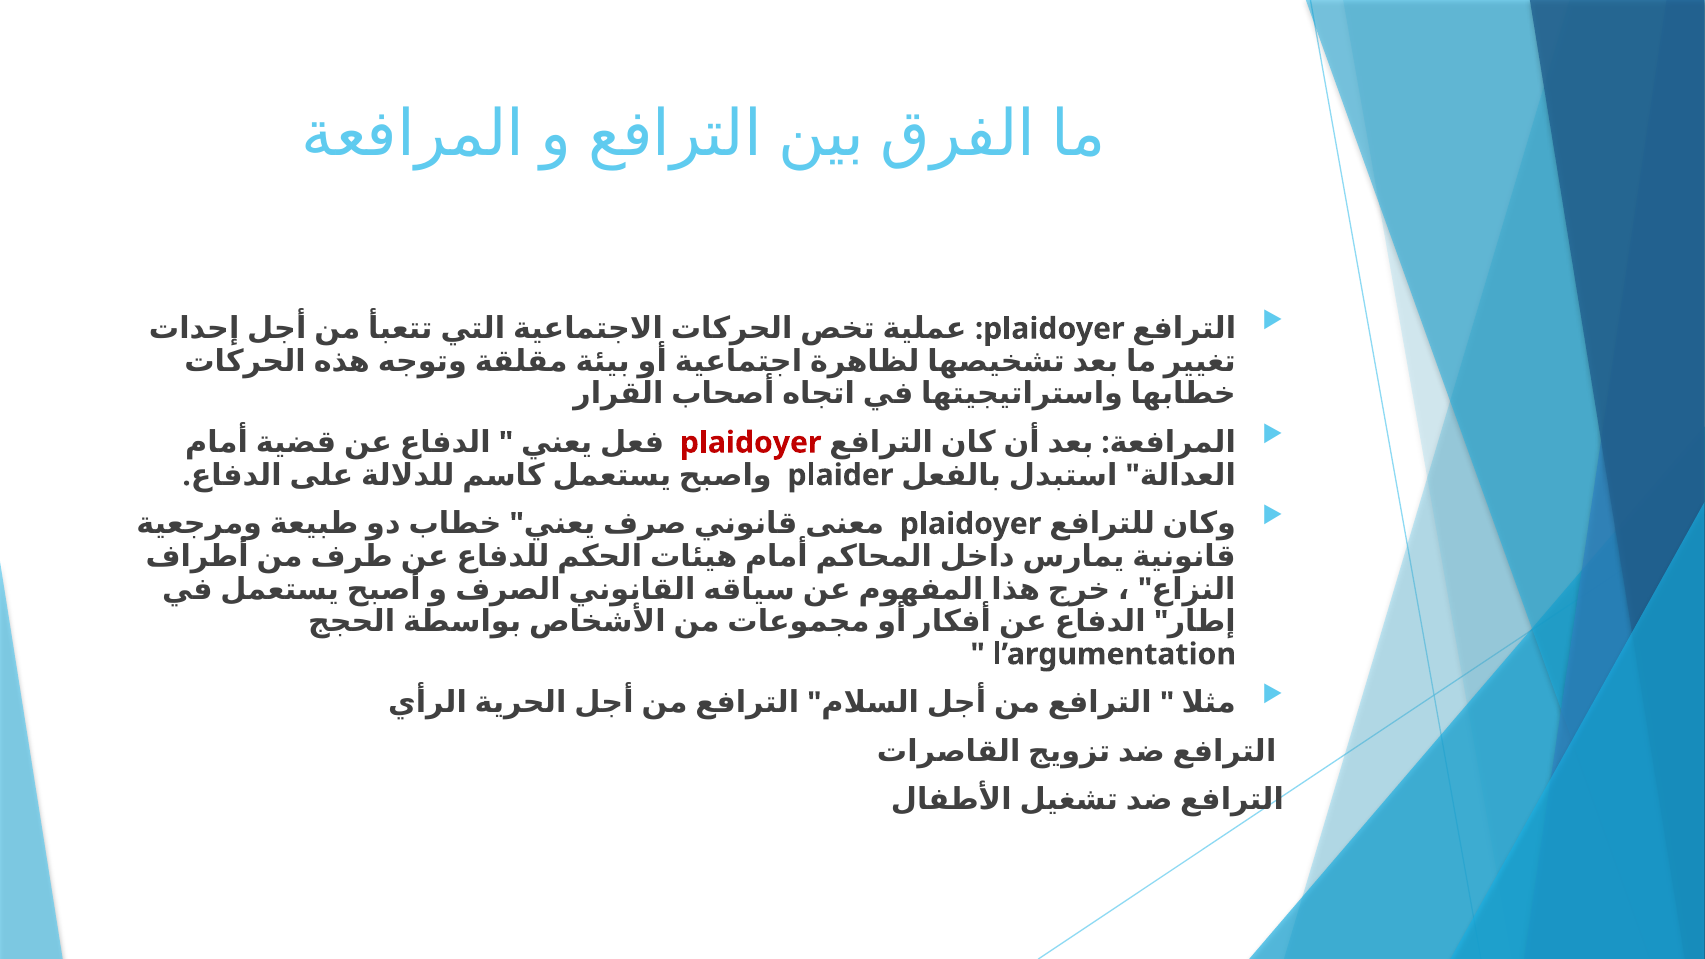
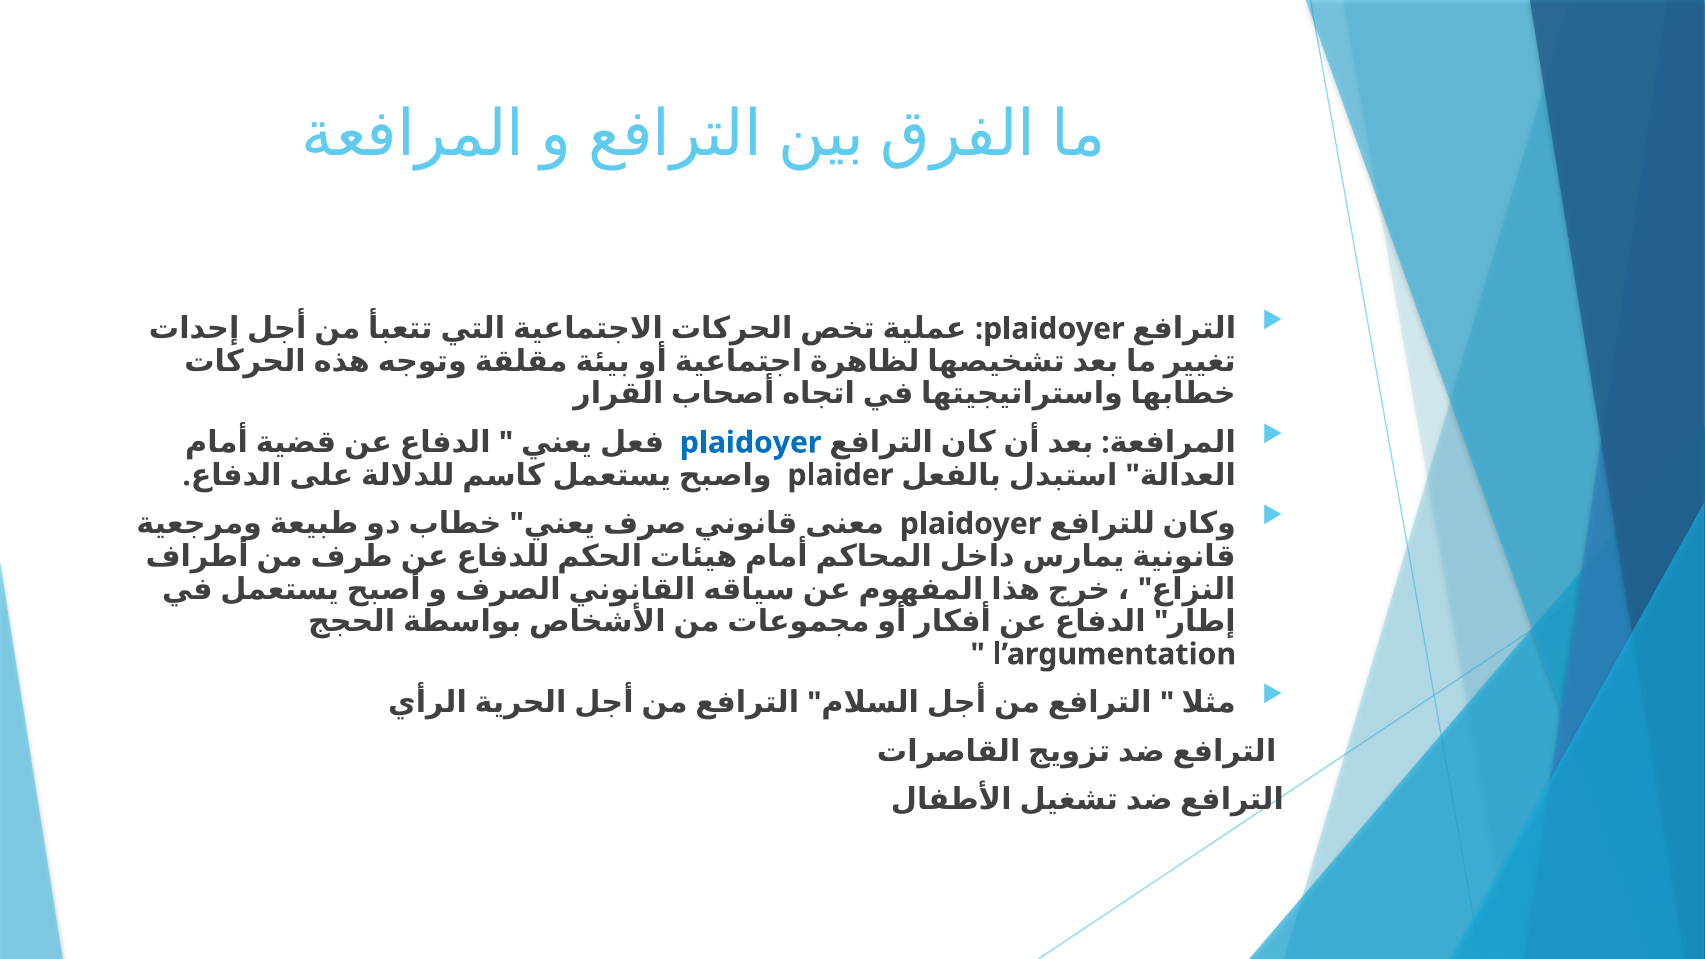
plaidoyer at (751, 443) colour: red -> blue
